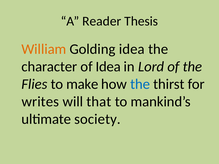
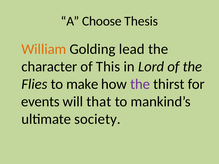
Reader: Reader -> Choose
Golding idea: idea -> lead
of Idea: Idea -> This
the at (140, 84) colour: blue -> purple
writes: writes -> events
